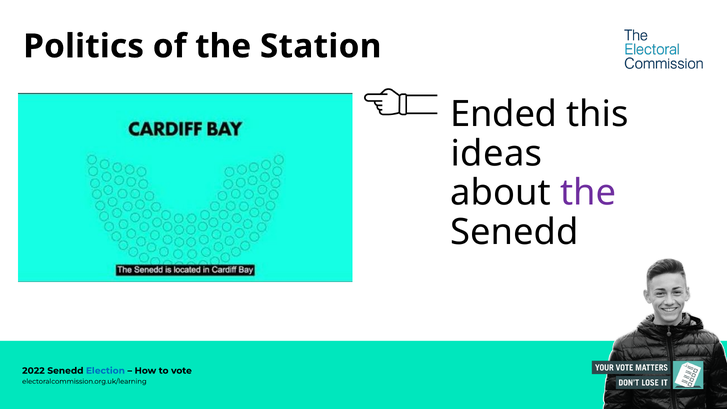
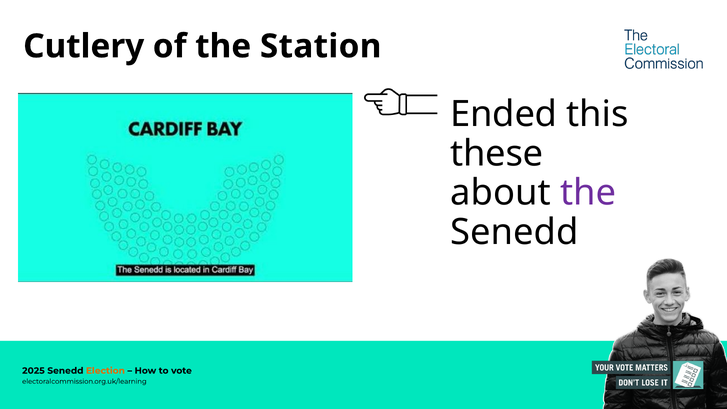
Politics: Politics -> Cutlery
ideas: ideas -> these
2022: 2022 -> 2025
Election colour: blue -> orange
